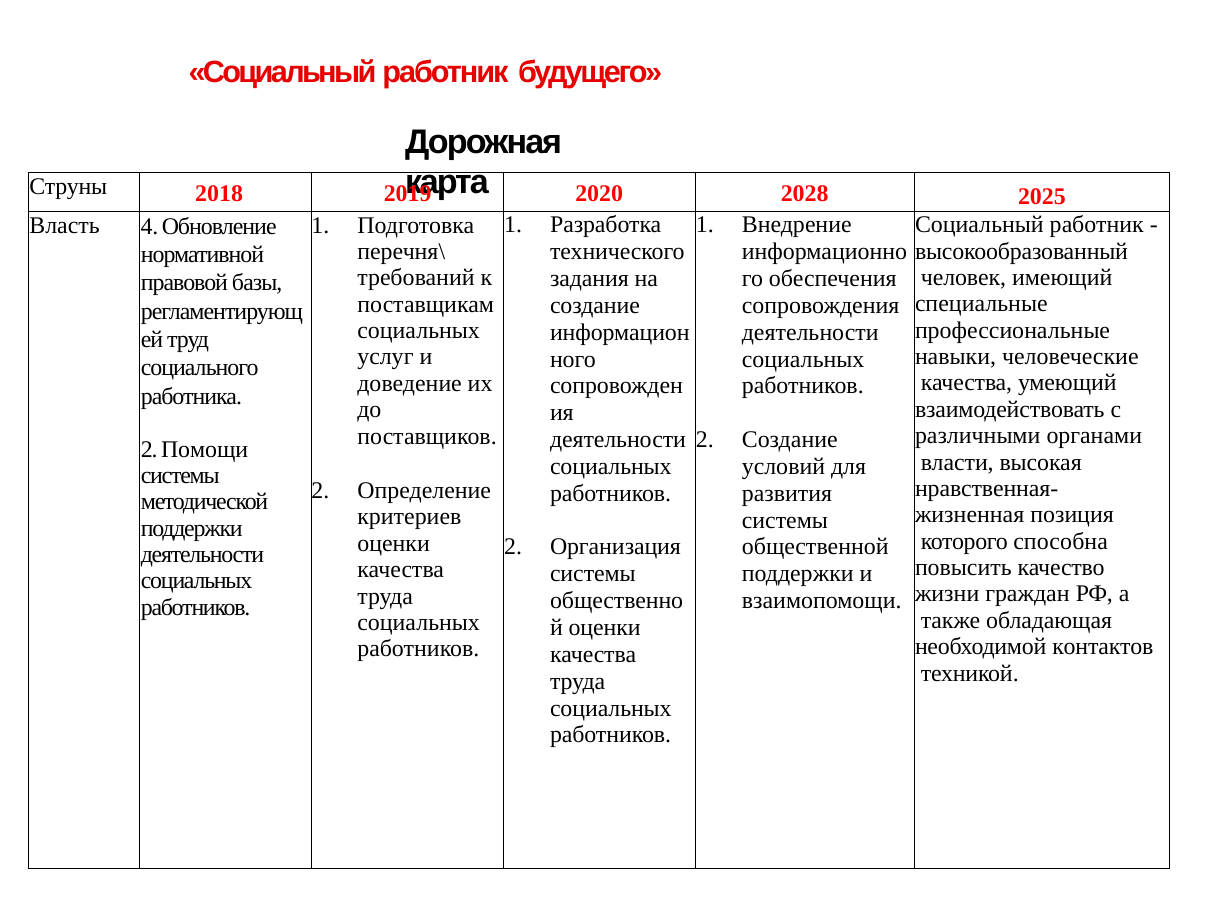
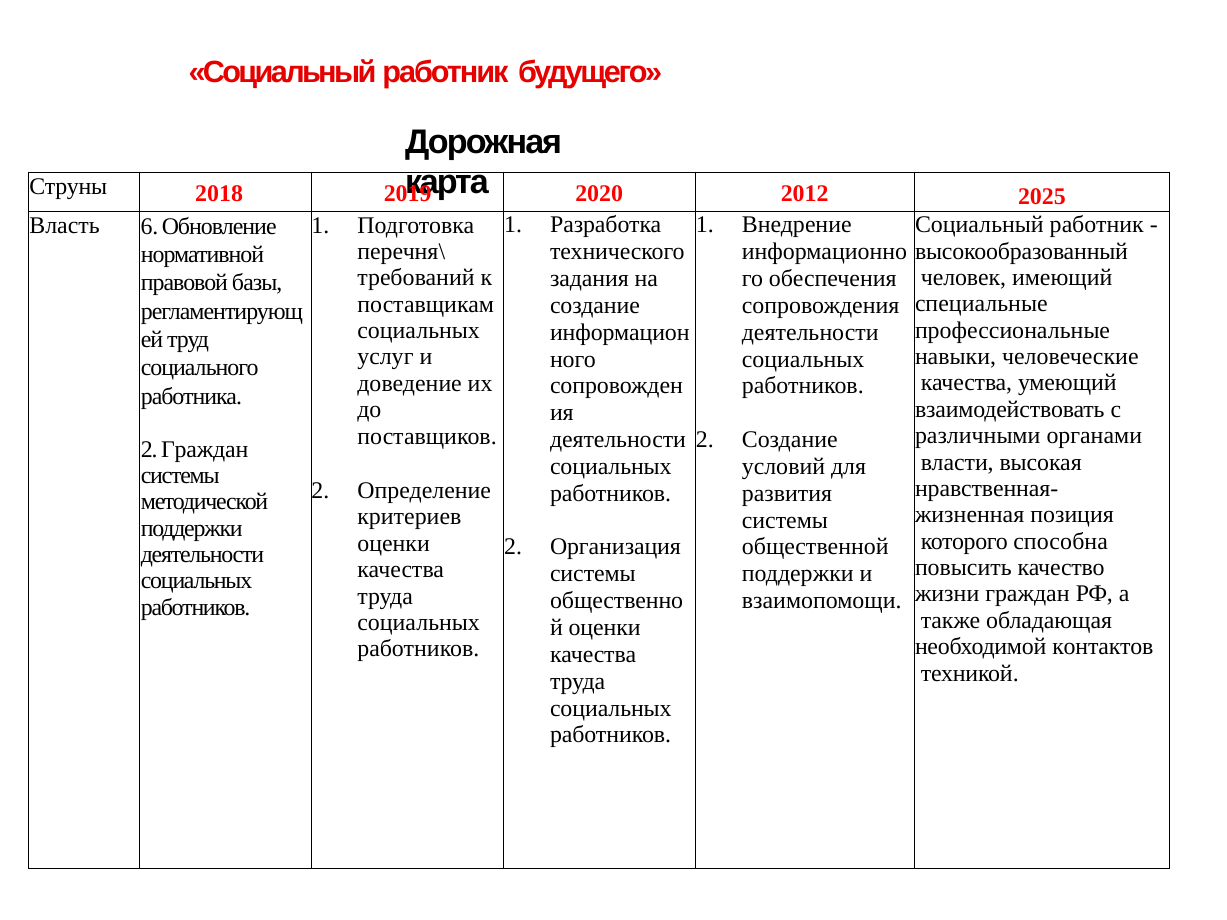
2028: 2028 -> 2012
4: 4 -> 6
2 Помощи: Помощи -> Граждан
